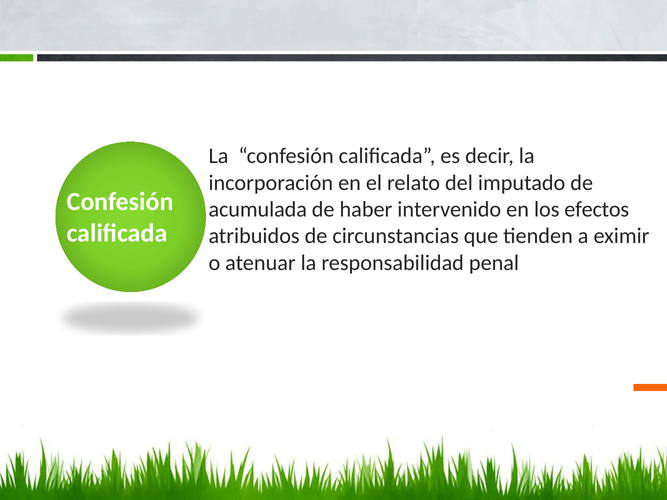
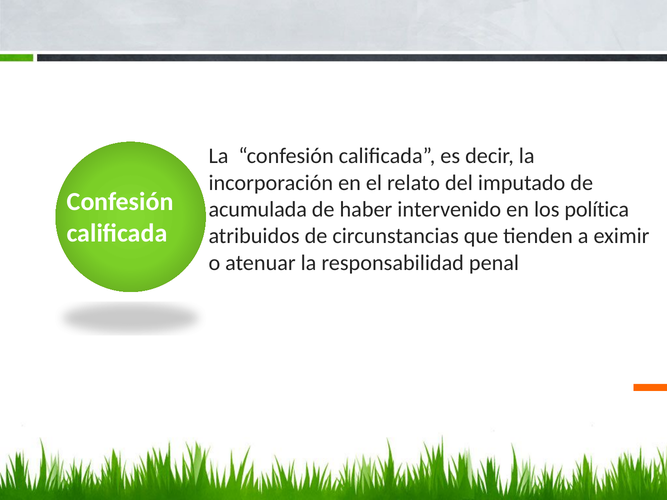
efectos: efectos -> política
